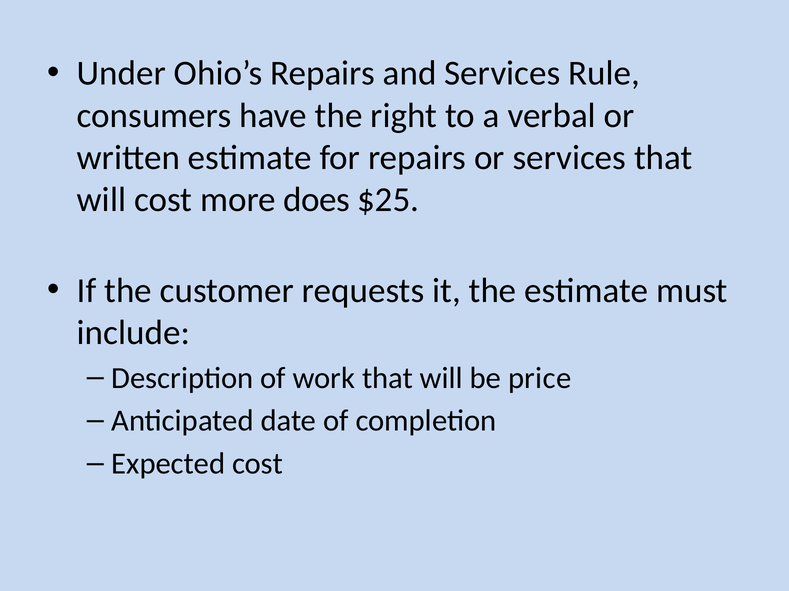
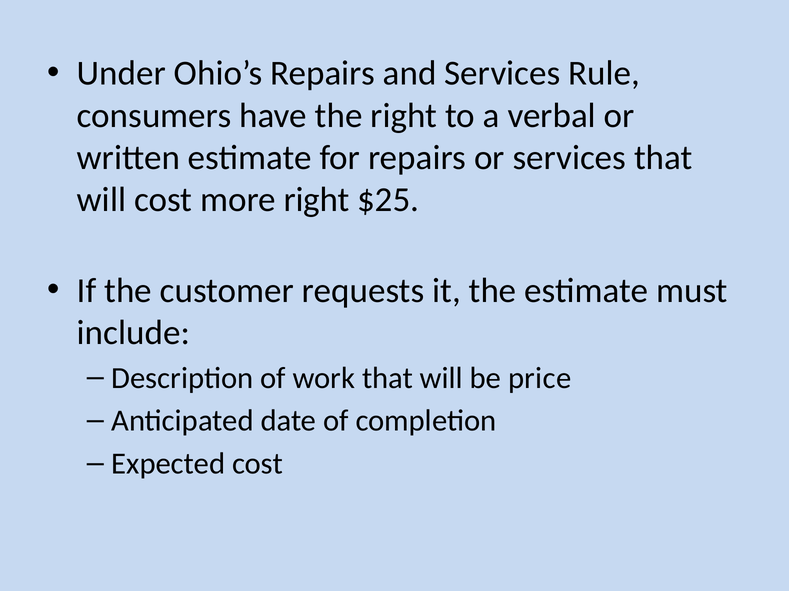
more does: does -> right
